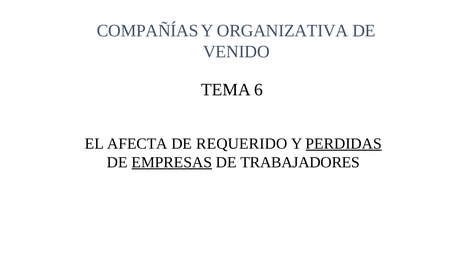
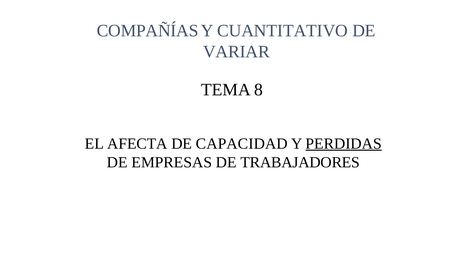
ORGANIZATIVA: ORGANIZATIVA -> CUANTITATIVO
VENIDO: VENIDO -> VARIAR
6: 6 -> 8
REQUERIDO: REQUERIDO -> CAPACIDAD
EMPRESAS underline: present -> none
